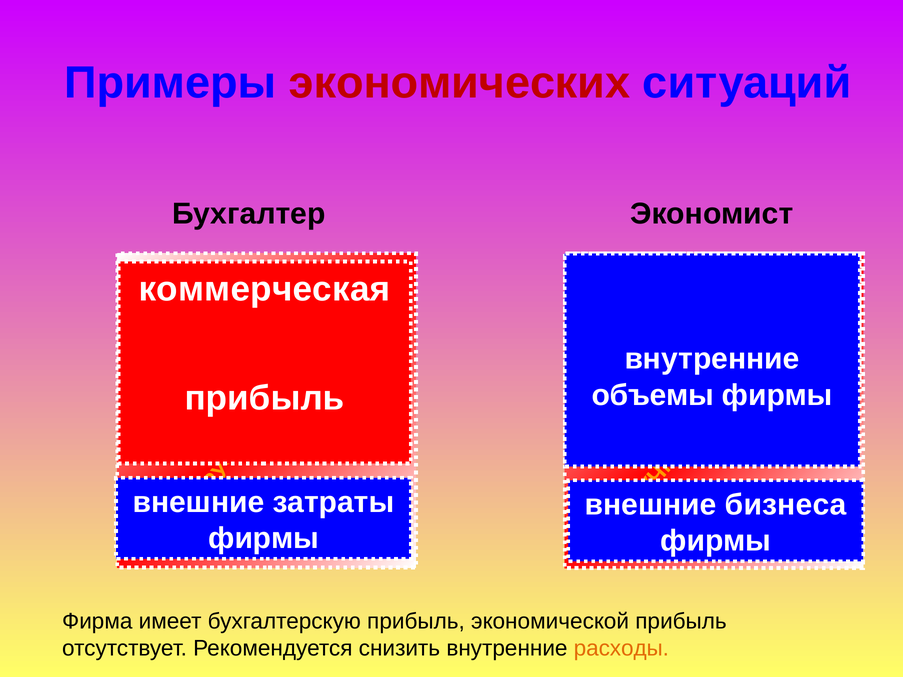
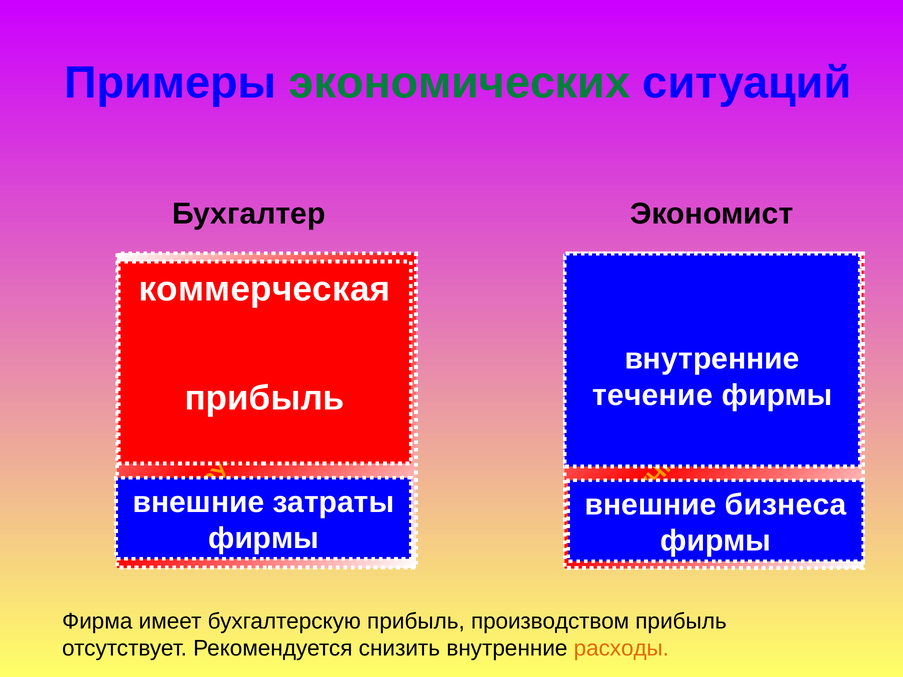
экономических colour: red -> green
объемы: объемы -> течение
экономической: экономической -> производством
